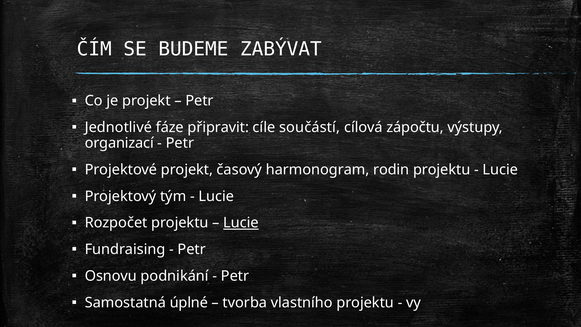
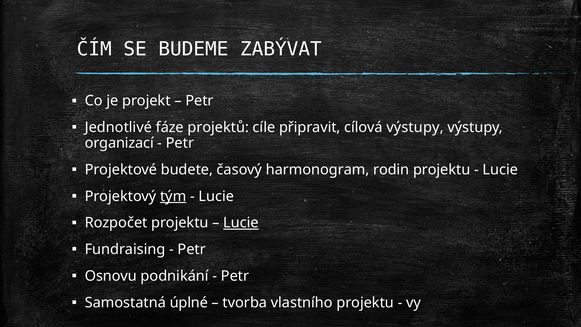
připravit: připravit -> projektů
součástí: součástí -> připravit
cílová zápočtu: zápočtu -> výstupy
Projektové projekt: projekt -> budete
tým underline: none -> present
